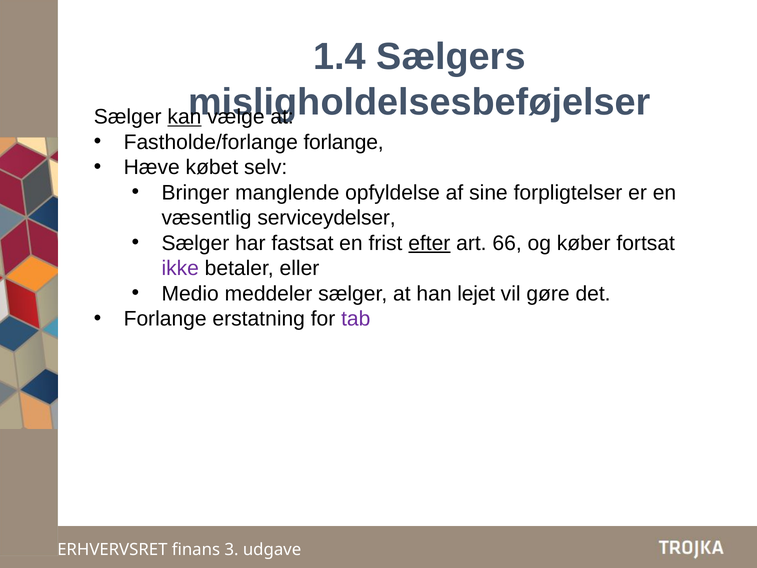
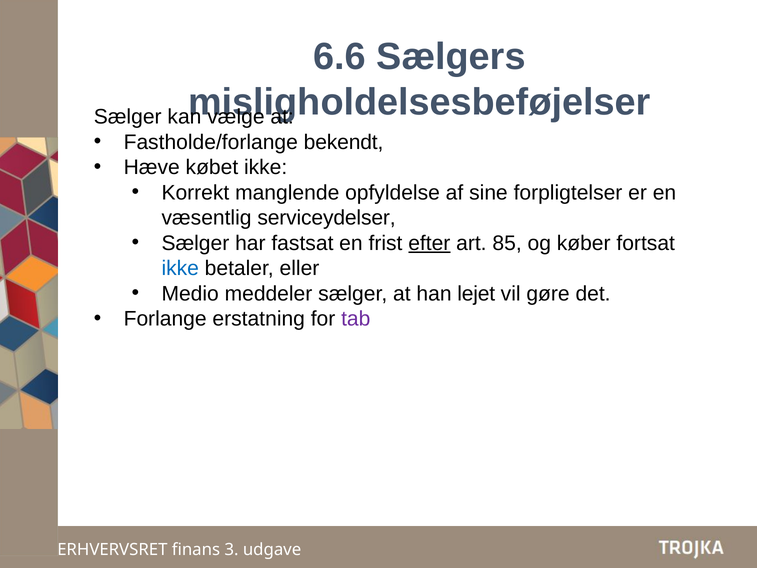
1.4: 1.4 -> 6.6
kan underline: present -> none
Fastholde/forlange forlange: forlange -> bekendt
købet selv: selv -> ikke
Bringer: Bringer -> Korrekt
66: 66 -> 85
ikke at (180, 268) colour: purple -> blue
